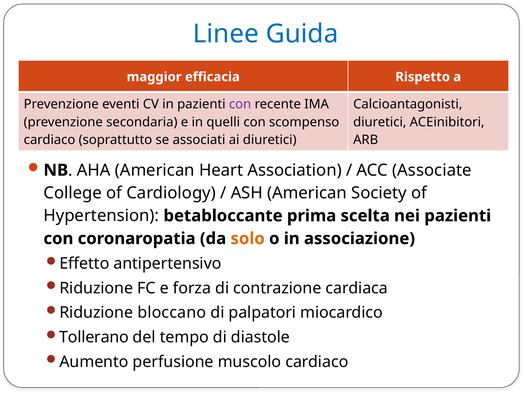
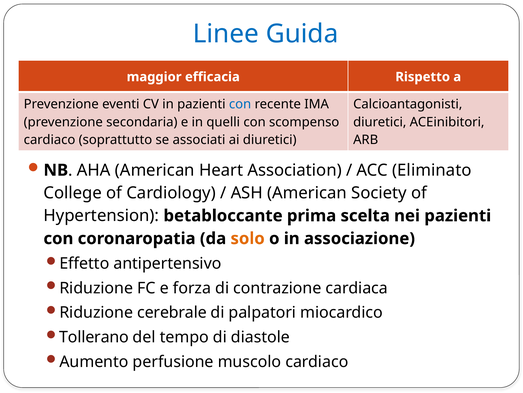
con at (240, 104) colour: purple -> blue
Associate: Associate -> Eliminato
bloccano: bloccano -> cerebrale
